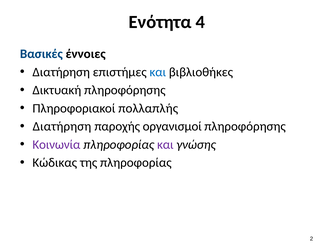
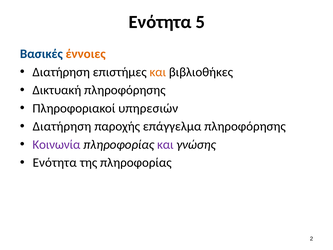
4: 4 -> 5
έννοιες colour: black -> orange
και at (158, 72) colour: blue -> orange
πολλαπλής: πολλαπλής -> υπηρεσιών
οργανισμοί: οργανισμοί -> επάγγελμα
Κώδικας at (55, 163): Κώδικας -> Ενότητα
